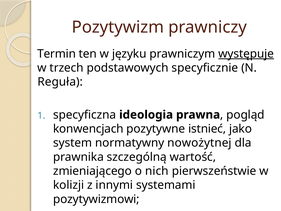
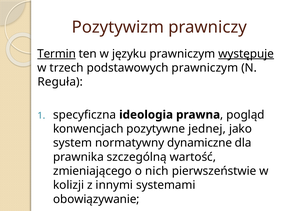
Termin underline: none -> present
podstawowych specyficznie: specyficznie -> prawniczym
istnieć: istnieć -> jednej
nowożytnej: nowożytnej -> dynamiczne
pozytywizmowi: pozytywizmowi -> obowiązywanie
